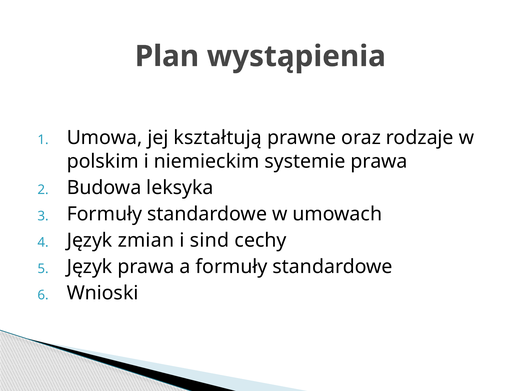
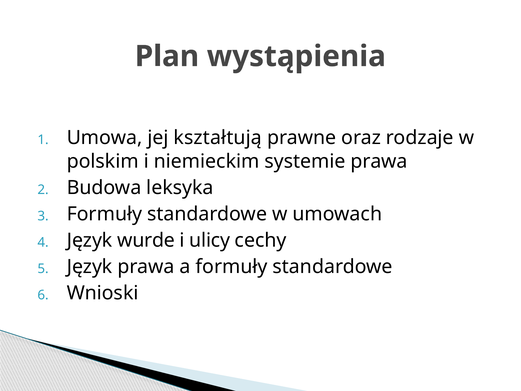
zmian: zmian -> wurde
sind: sind -> ulicy
